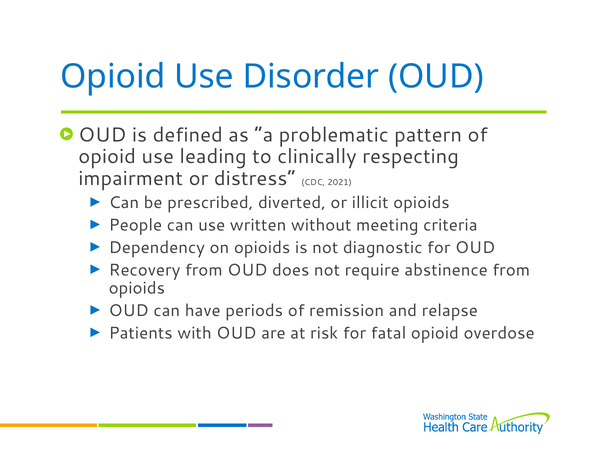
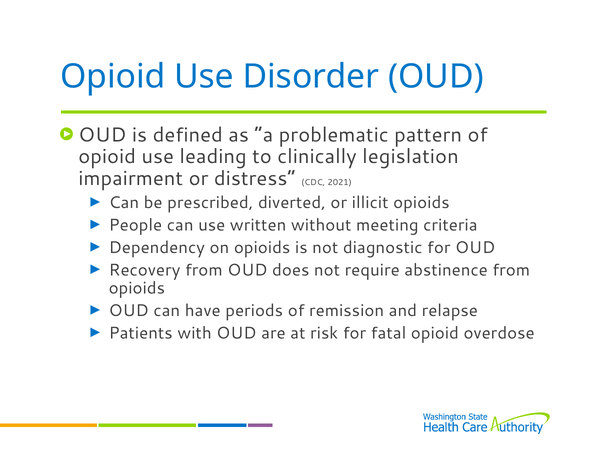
respecting: respecting -> legislation
